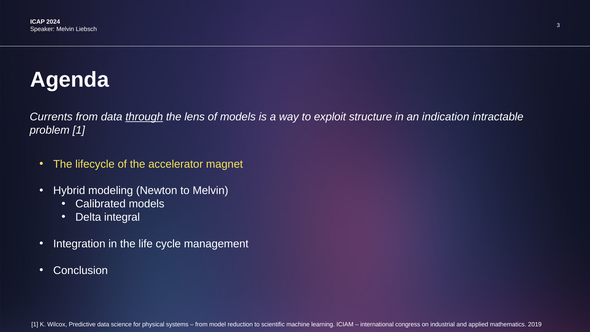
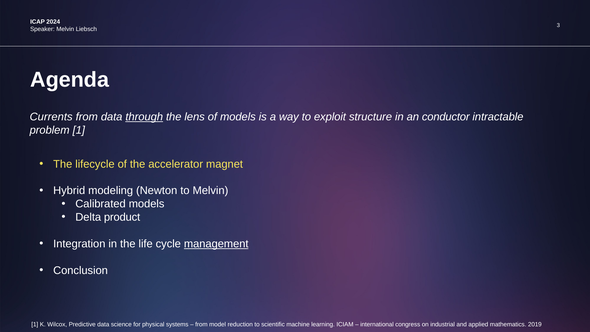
indication: indication -> conductor
integral: integral -> product
management underline: none -> present
